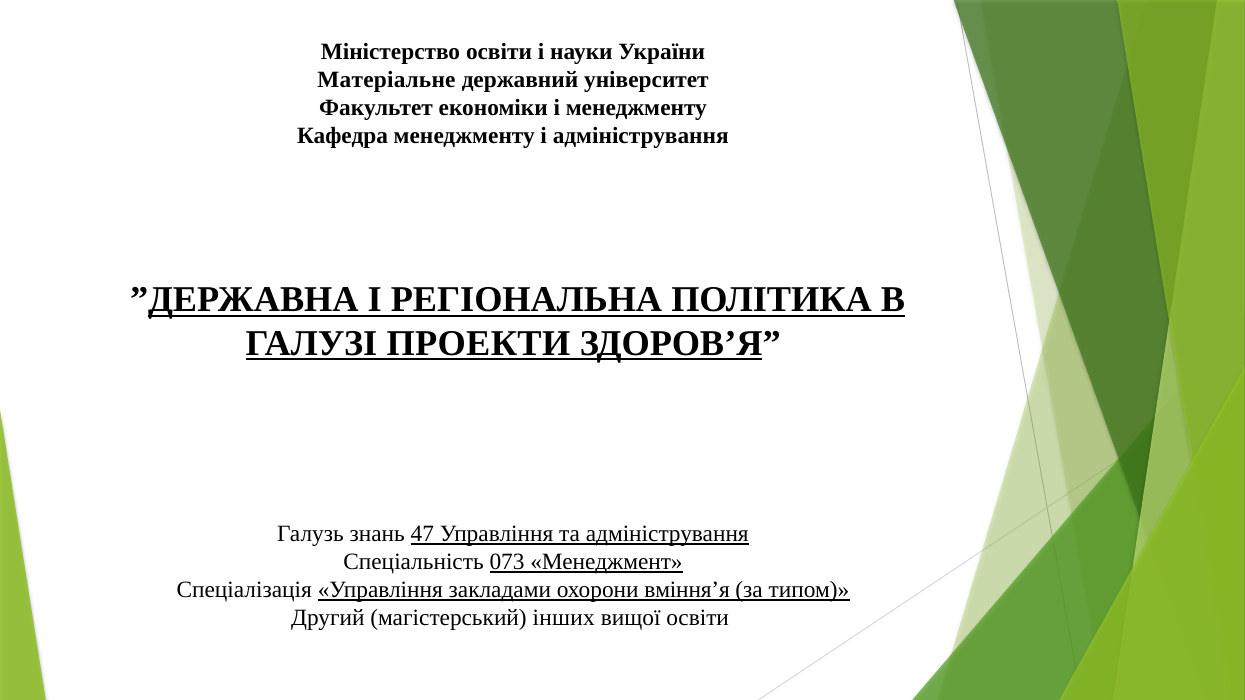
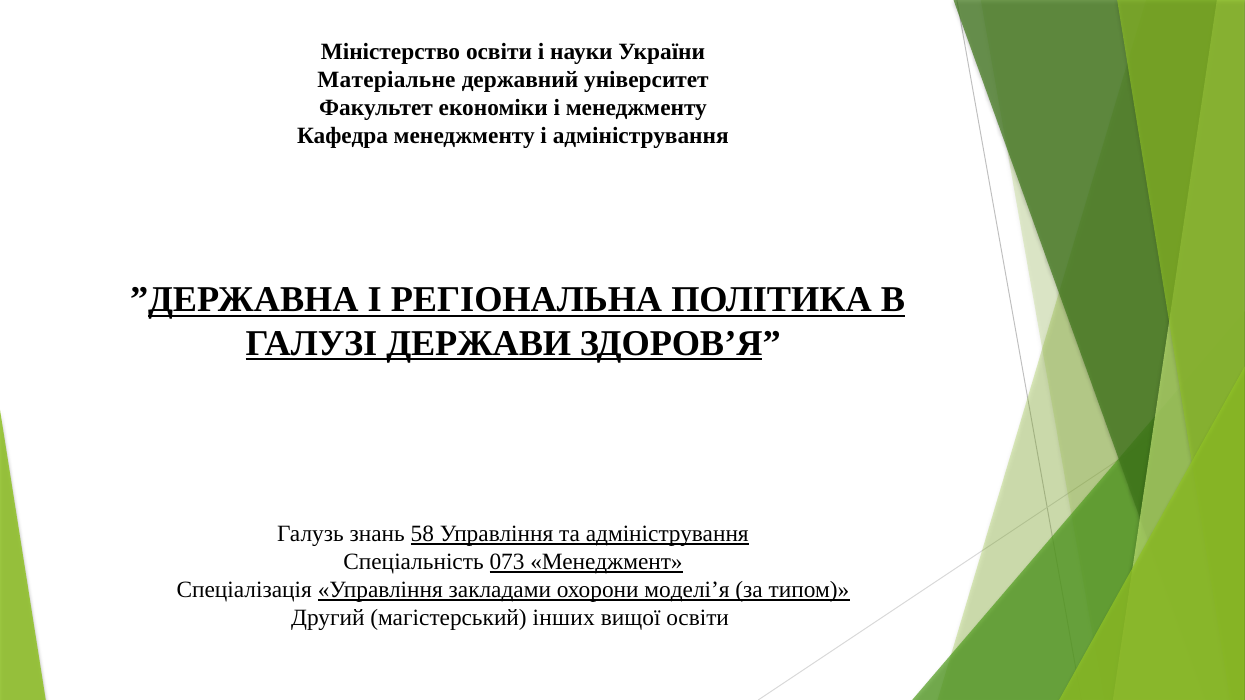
ПРОЕКТИ: ПРОЕКТИ -> ДЕРЖАВИ
47: 47 -> 58
вміння’я: вміння’я -> моделі’я
